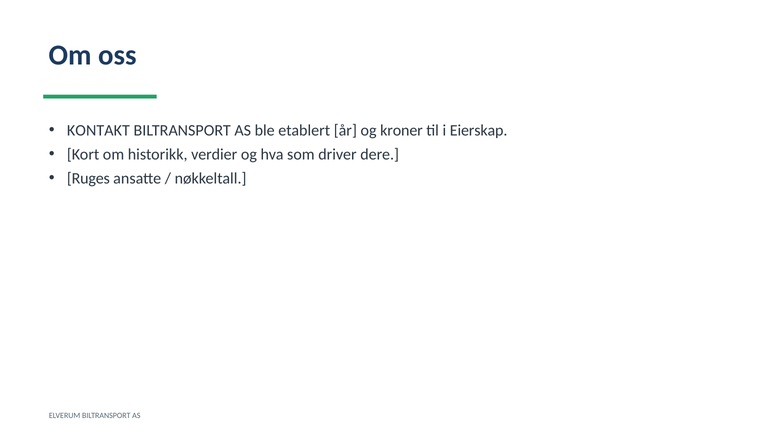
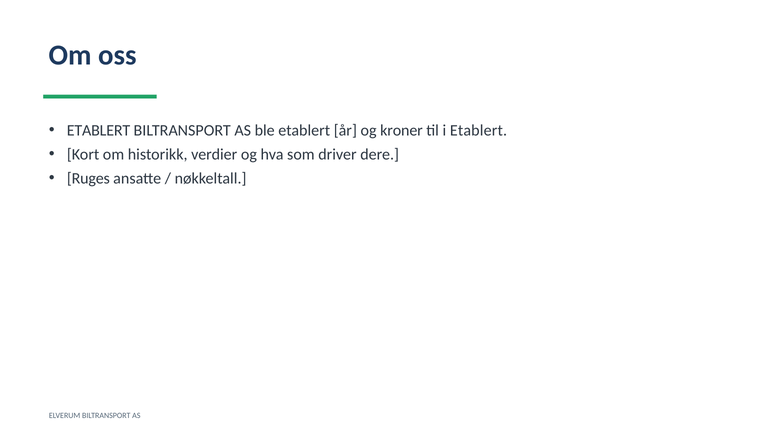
KONTAKT at (98, 130): KONTAKT -> ETABLERT
i Eierskap: Eierskap -> Etablert
